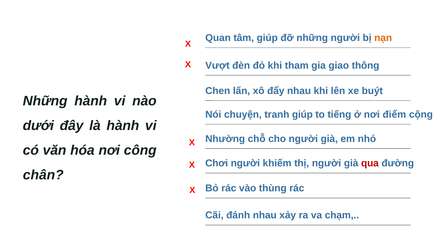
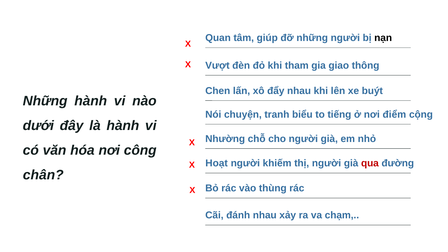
nạn colour: orange -> black
tranh giúp: giúp -> biểu
Chơi: Chơi -> Hoạt
